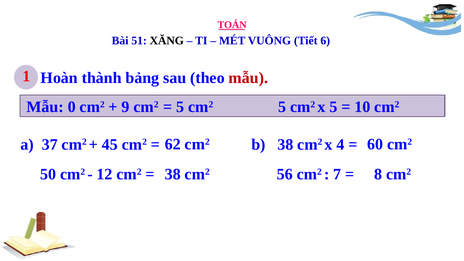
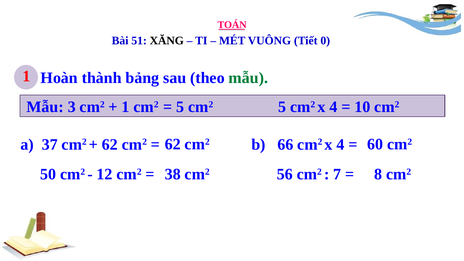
6: 6 -> 0
mẫu at (248, 78) colour: red -> green
0: 0 -> 3
9 at (126, 107): 9 -> 1
5 cm2 x 5: 5 -> 4
45 at (110, 144): 45 -> 62
b 38: 38 -> 66
